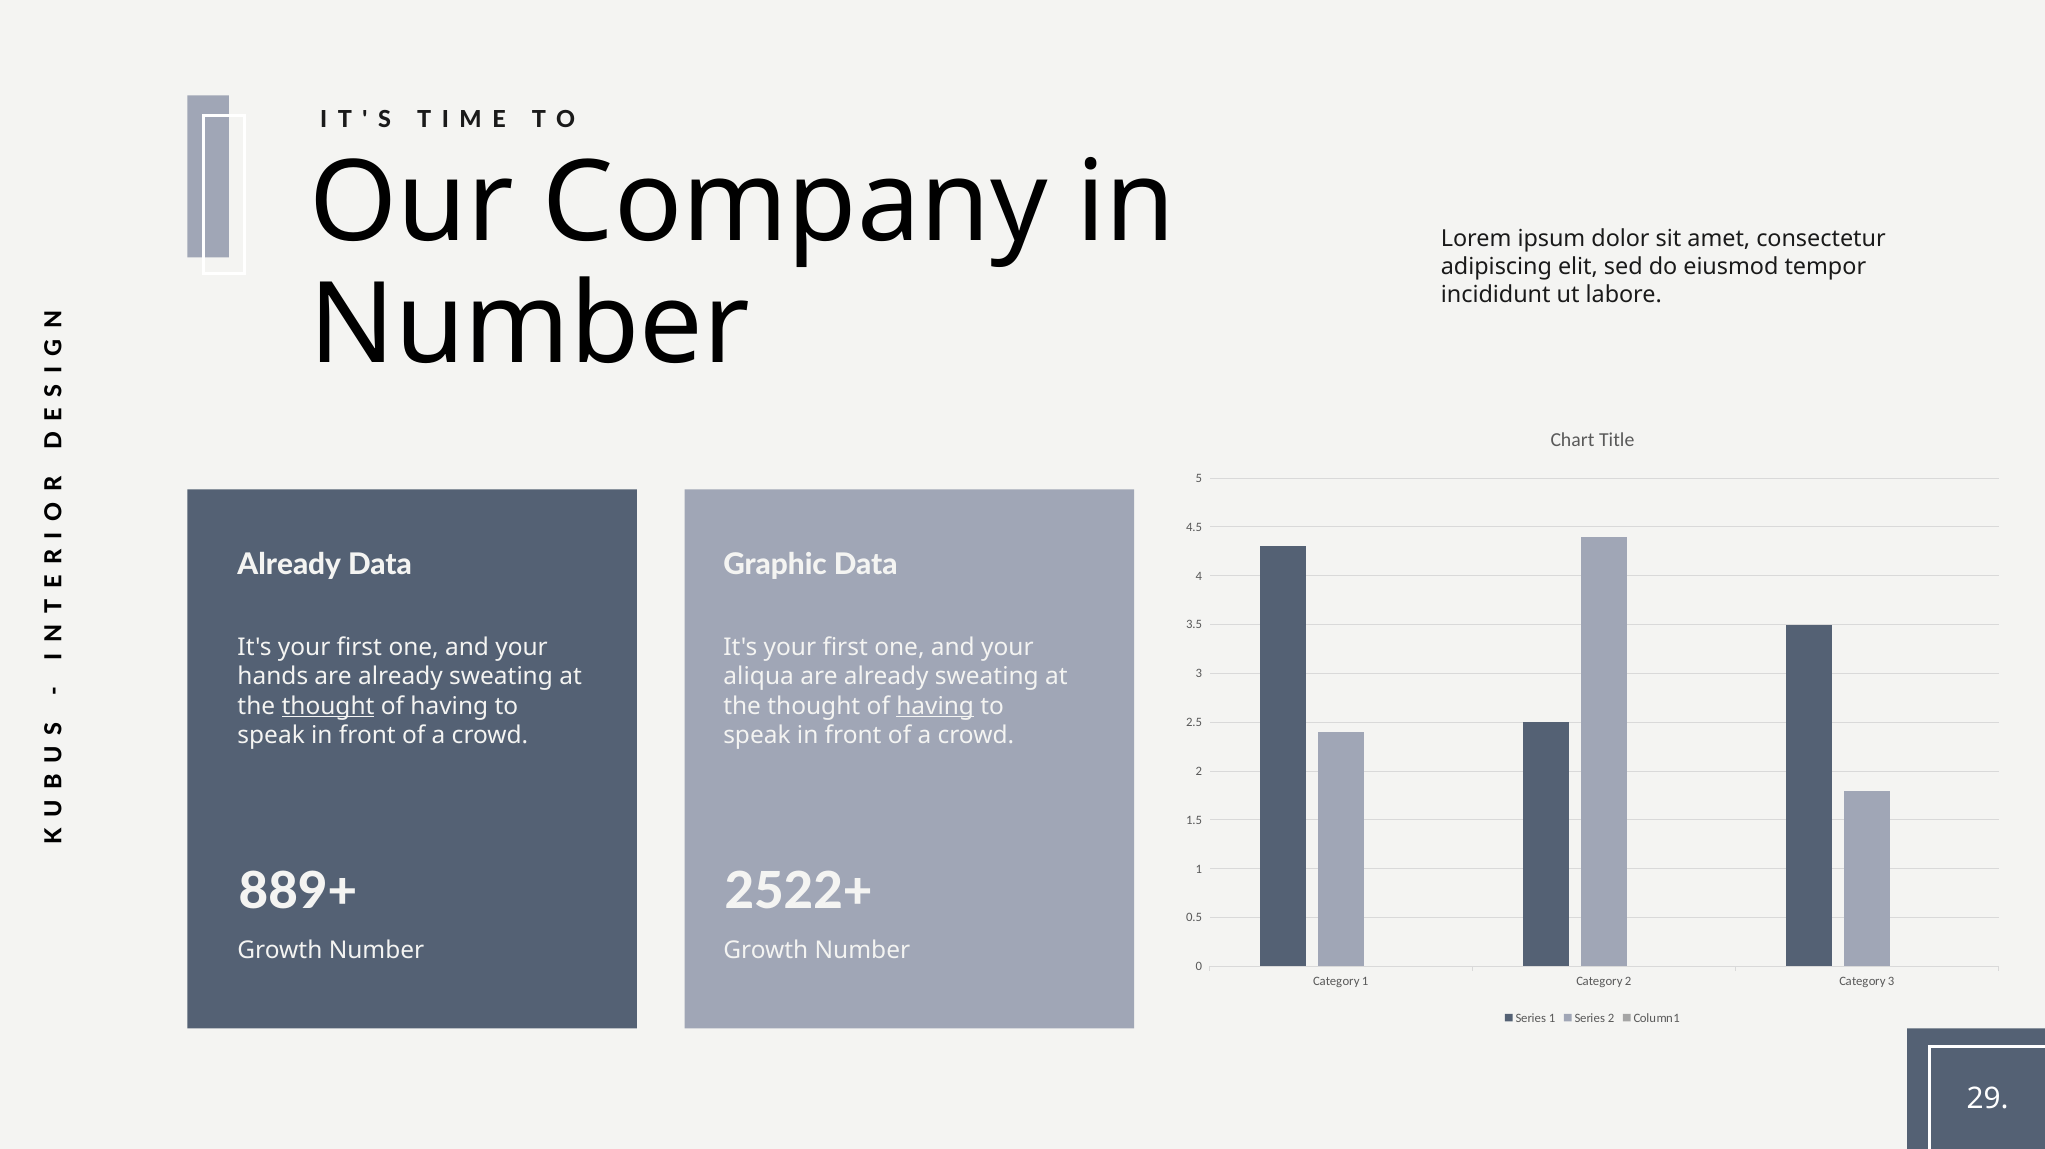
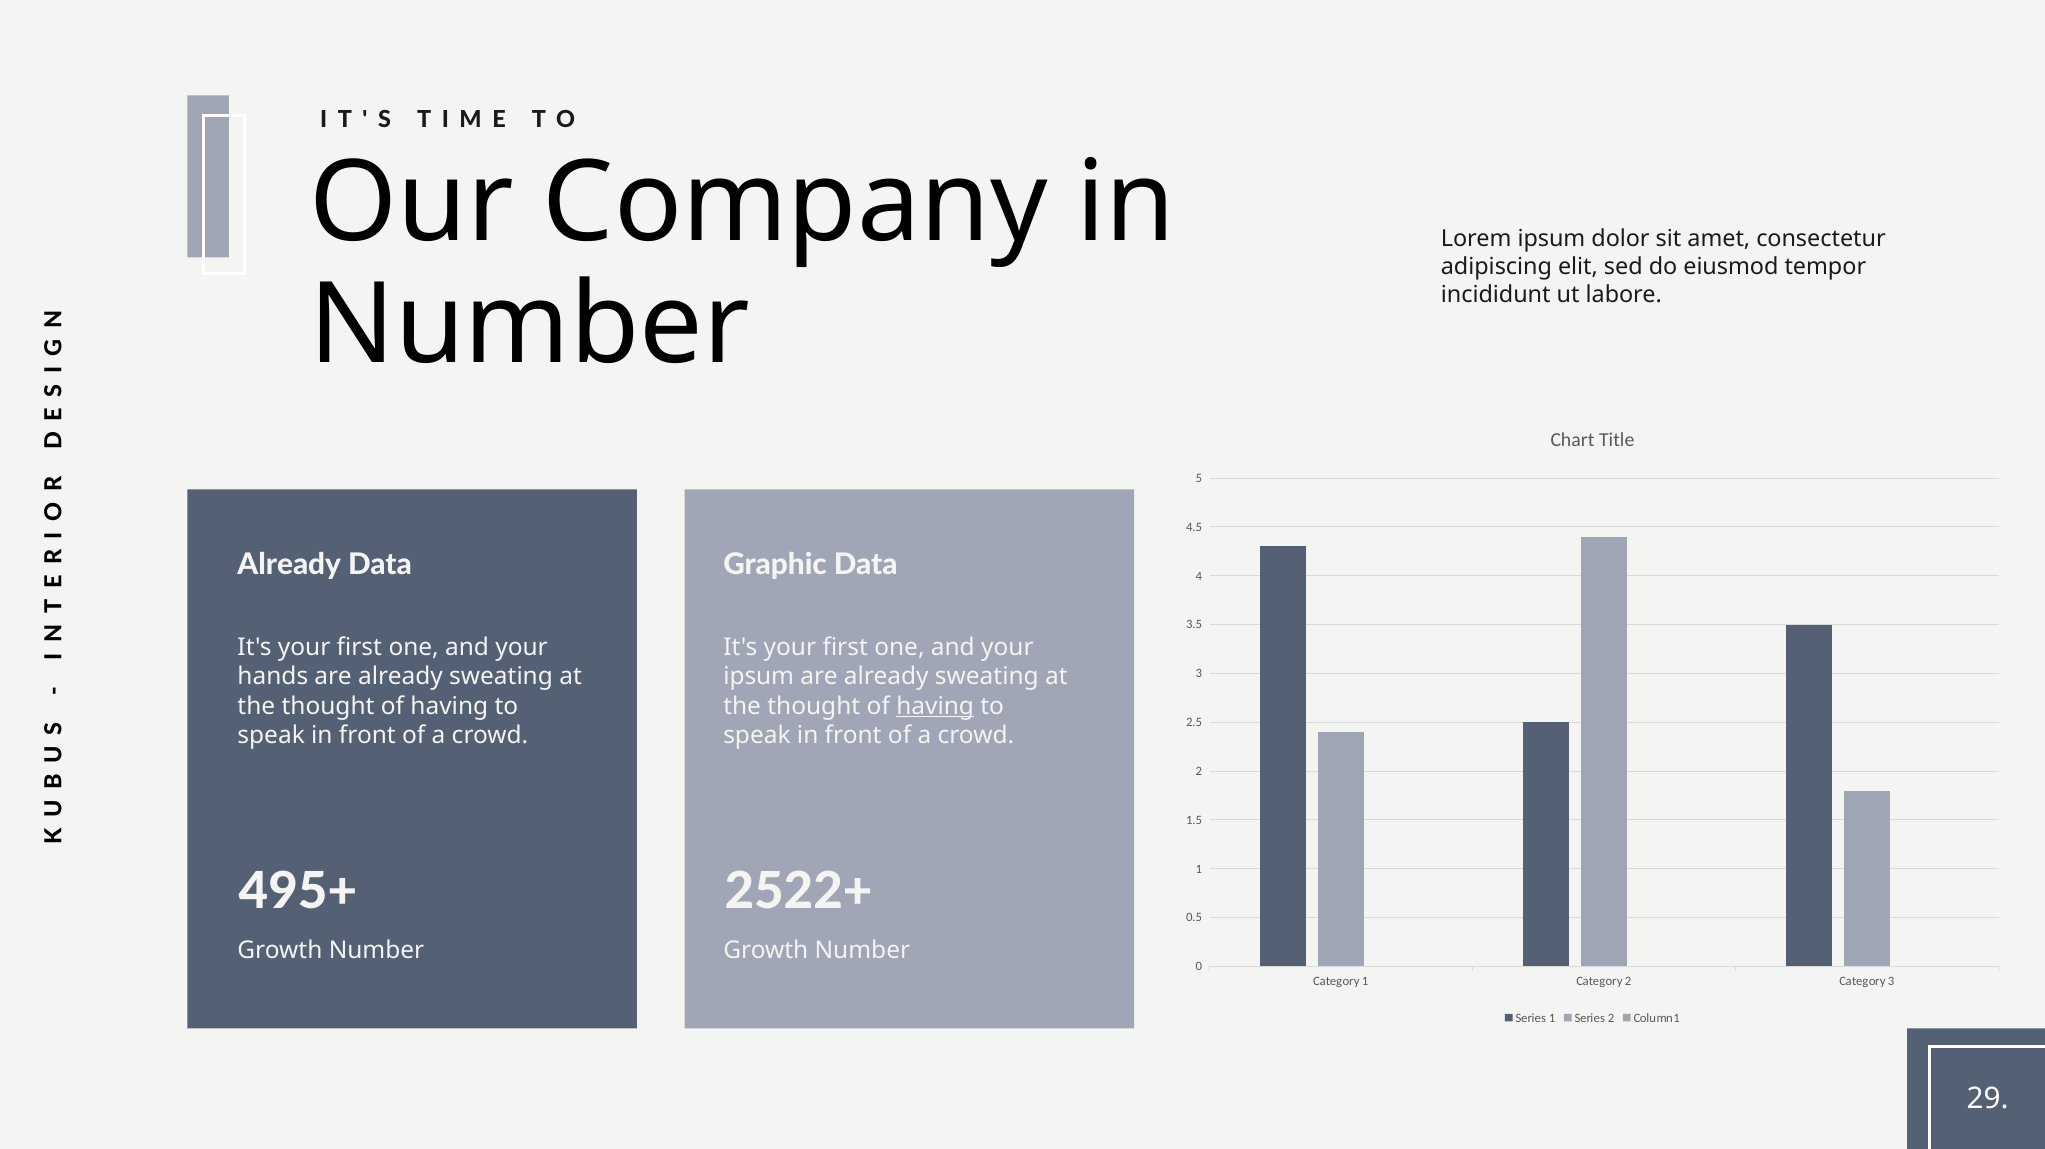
aliqua at (759, 677): aliqua -> ipsum
thought at (328, 706) underline: present -> none
889+: 889+ -> 495+
